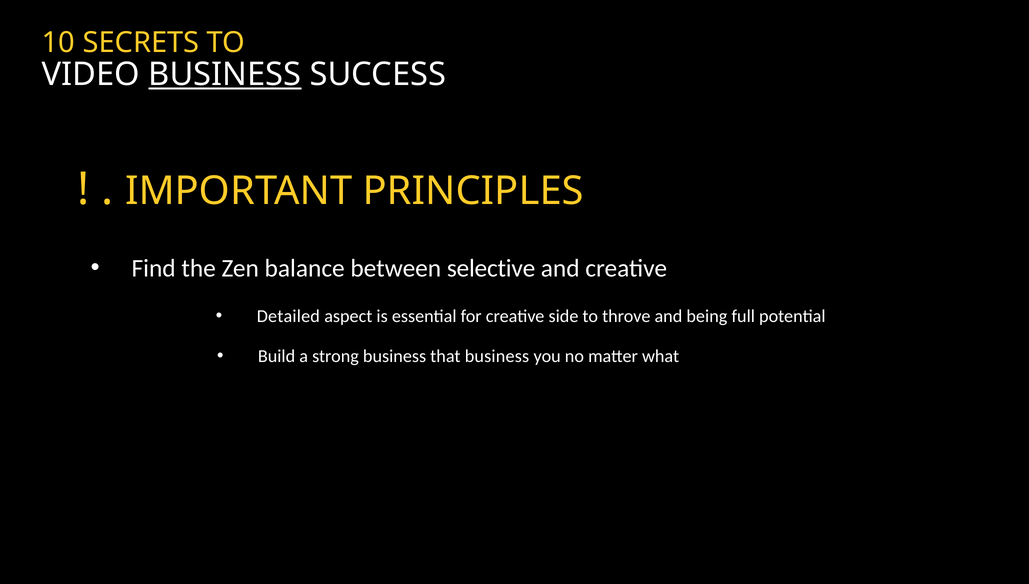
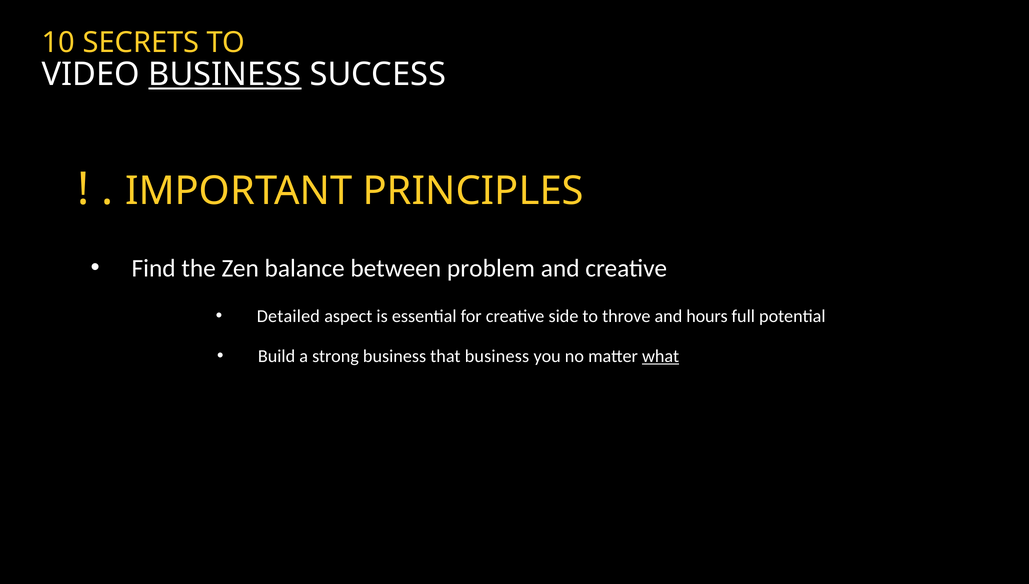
selective: selective -> problem
being: being -> hours
what underline: none -> present
